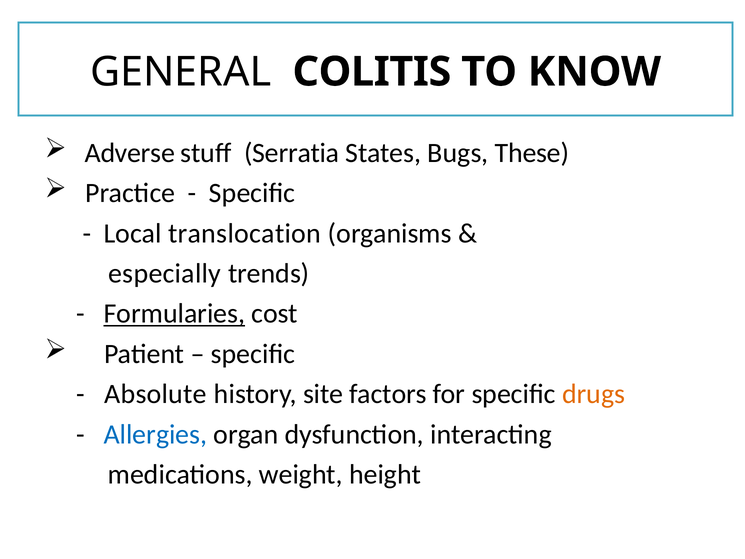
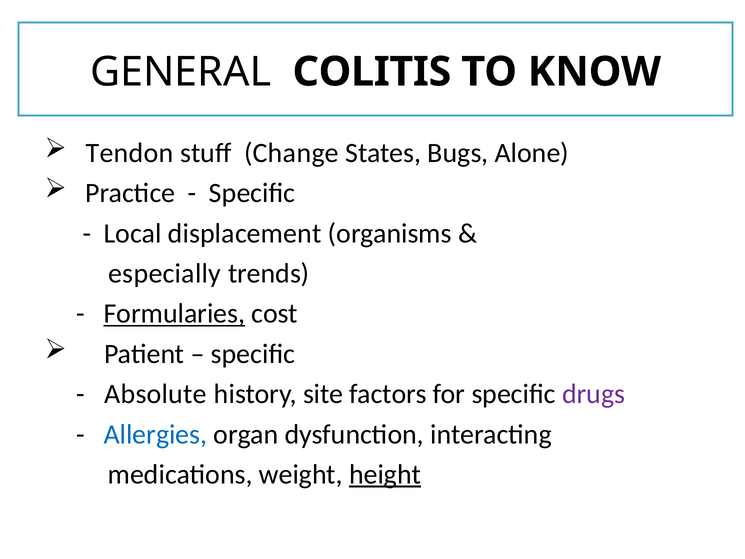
Adverse: Adverse -> Tendon
Serratia: Serratia -> Change
These: These -> Alone
translocation: translocation -> displacement
drugs colour: orange -> purple
height underline: none -> present
